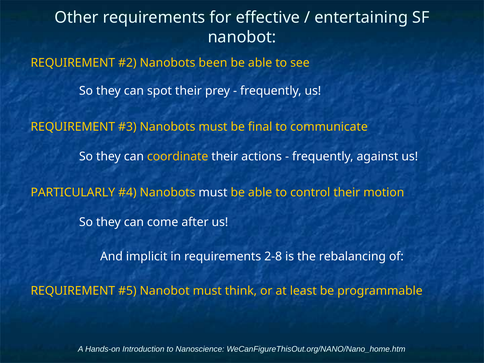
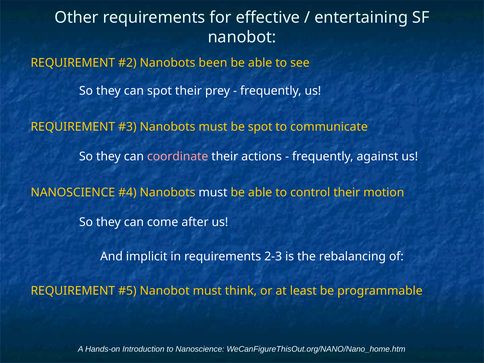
be final: final -> spot
coordinate colour: yellow -> pink
PARTICULARLY at (73, 193): PARTICULARLY -> NANOSCIENCE
2-8: 2-8 -> 2-3
